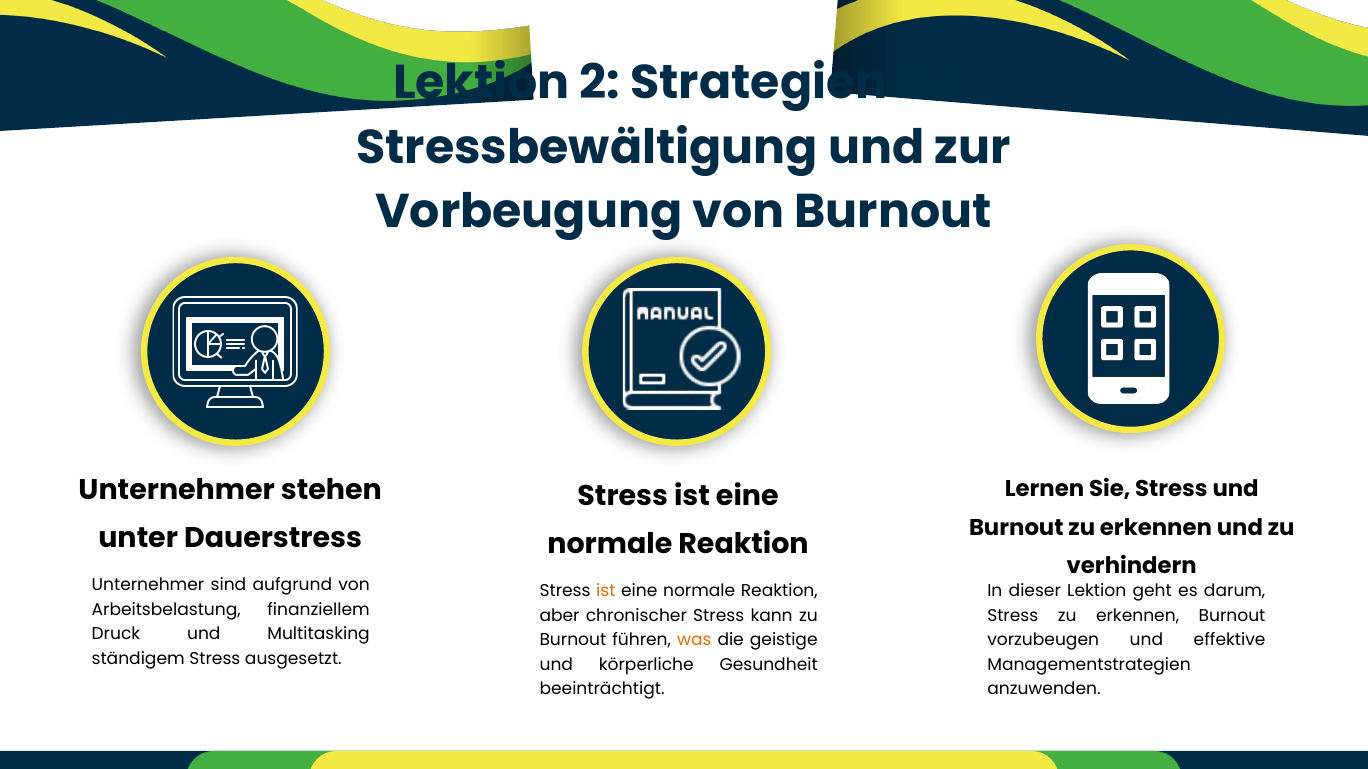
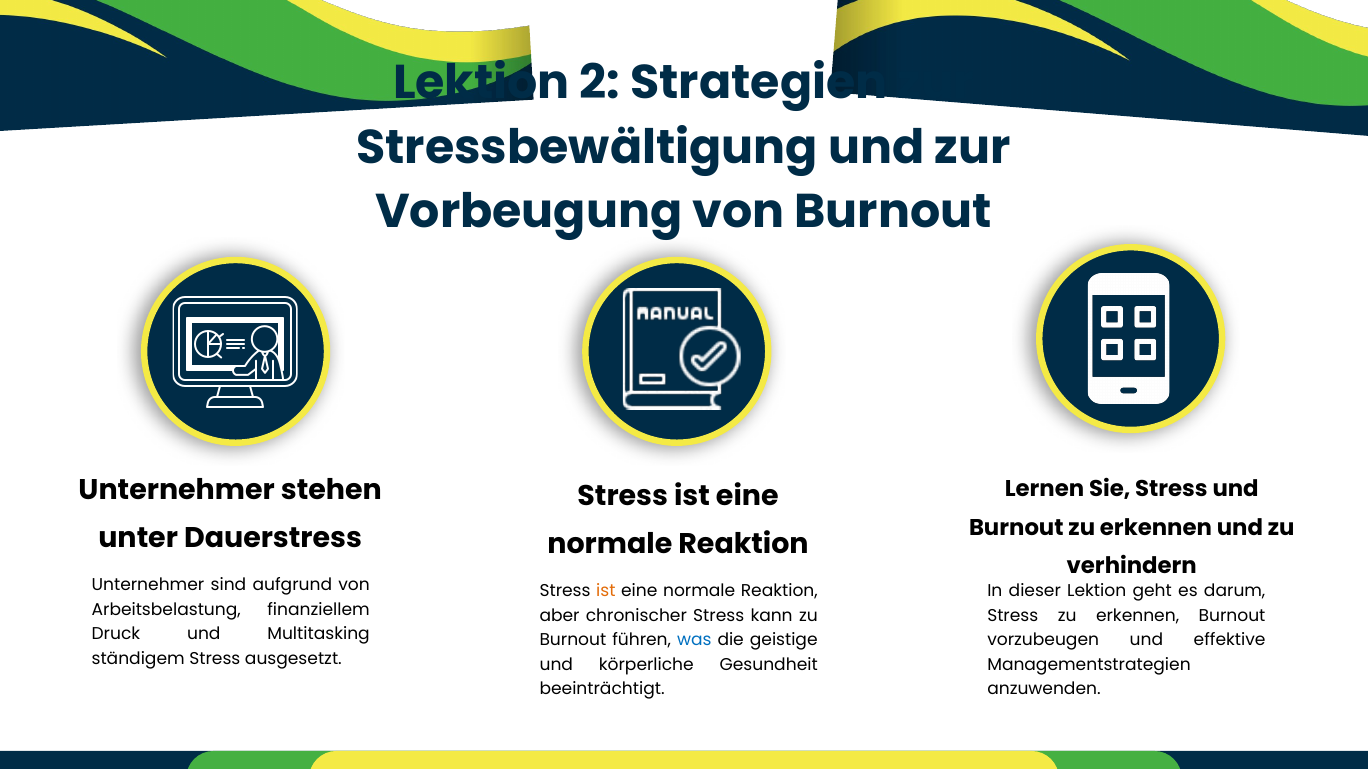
was colour: orange -> blue
